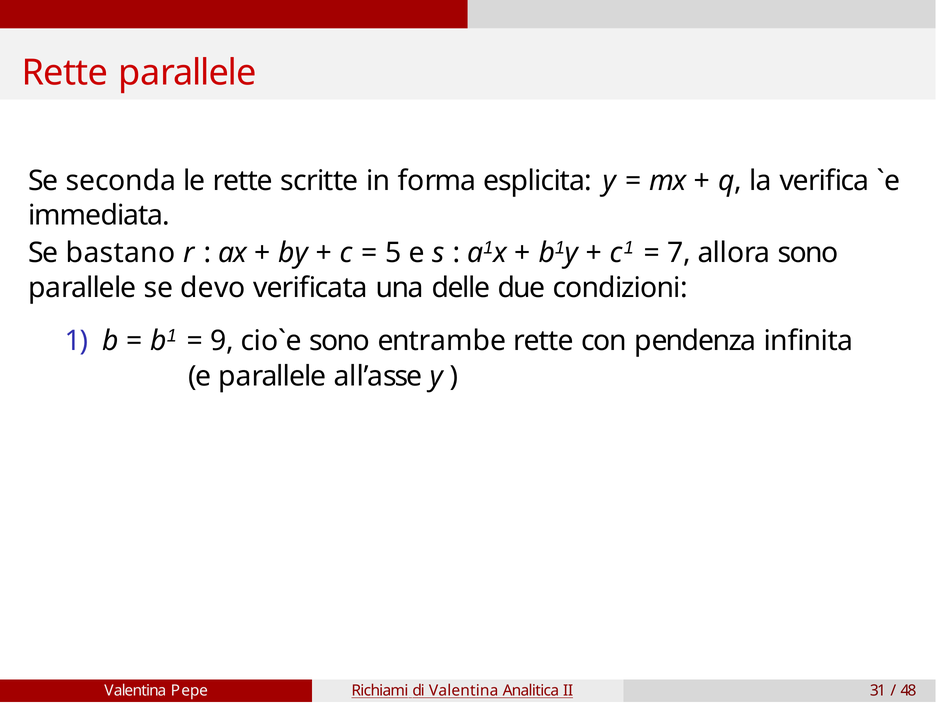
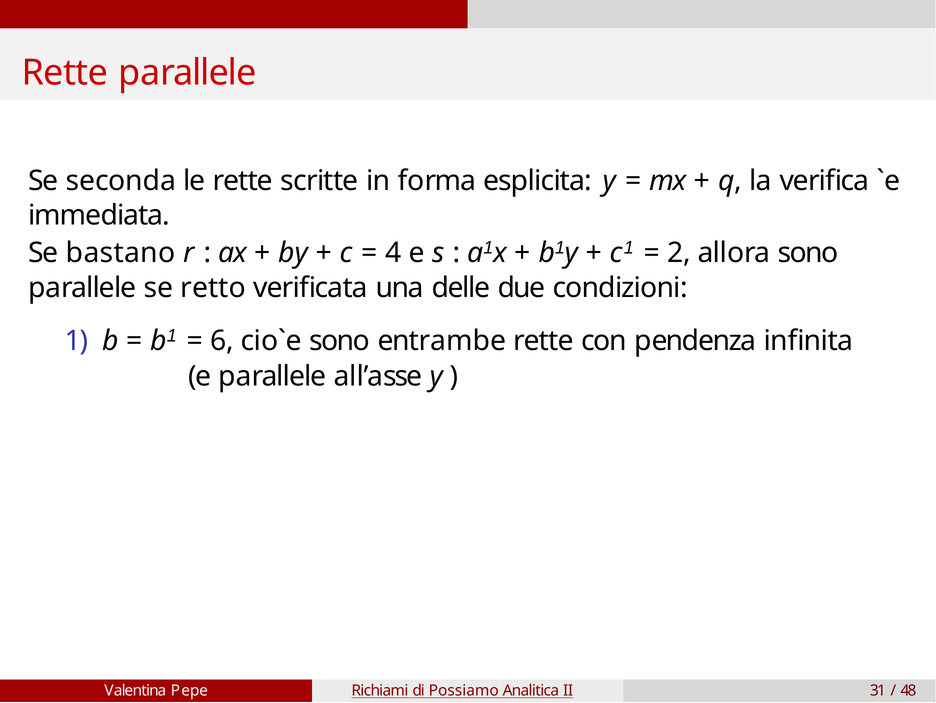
5: 5 -> 4
7: 7 -> 2
devo: devo -> retto
9: 9 -> 6
di Valentina: Valentina -> Possiamo
